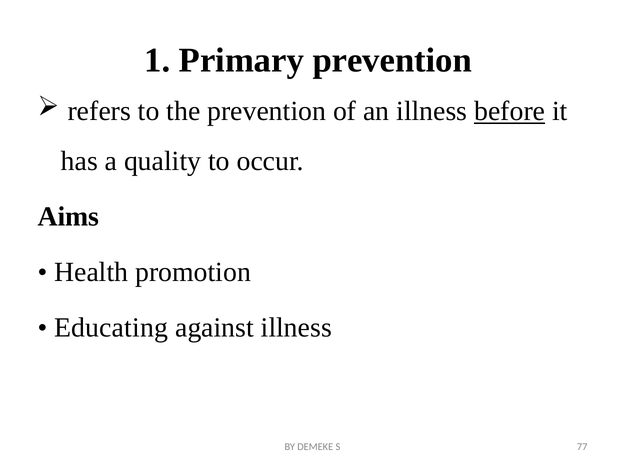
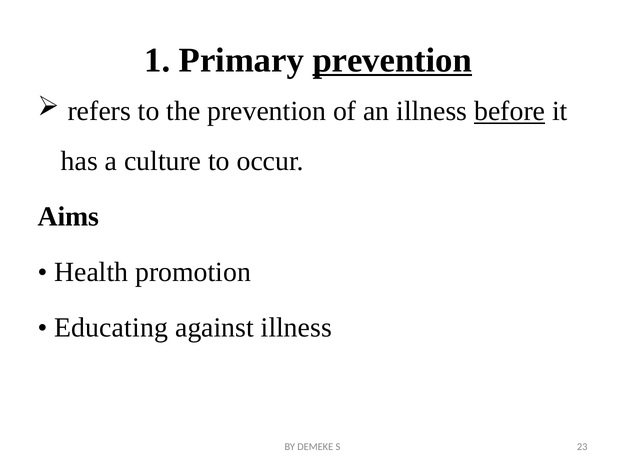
prevention at (392, 60) underline: none -> present
quality: quality -> culture
77: 77 -> 23
